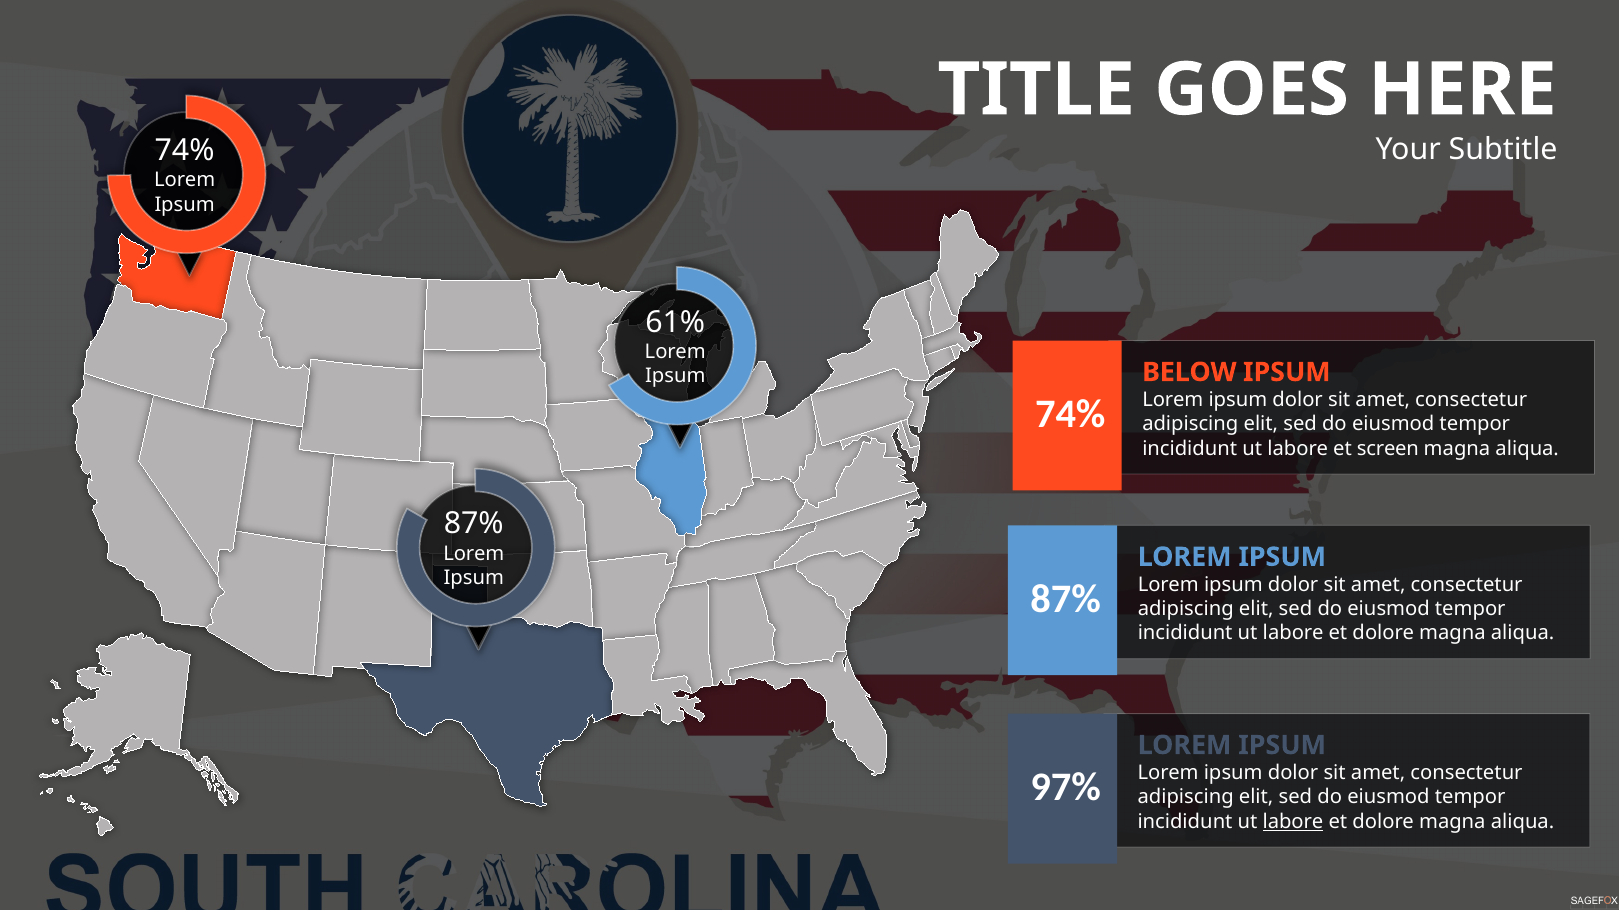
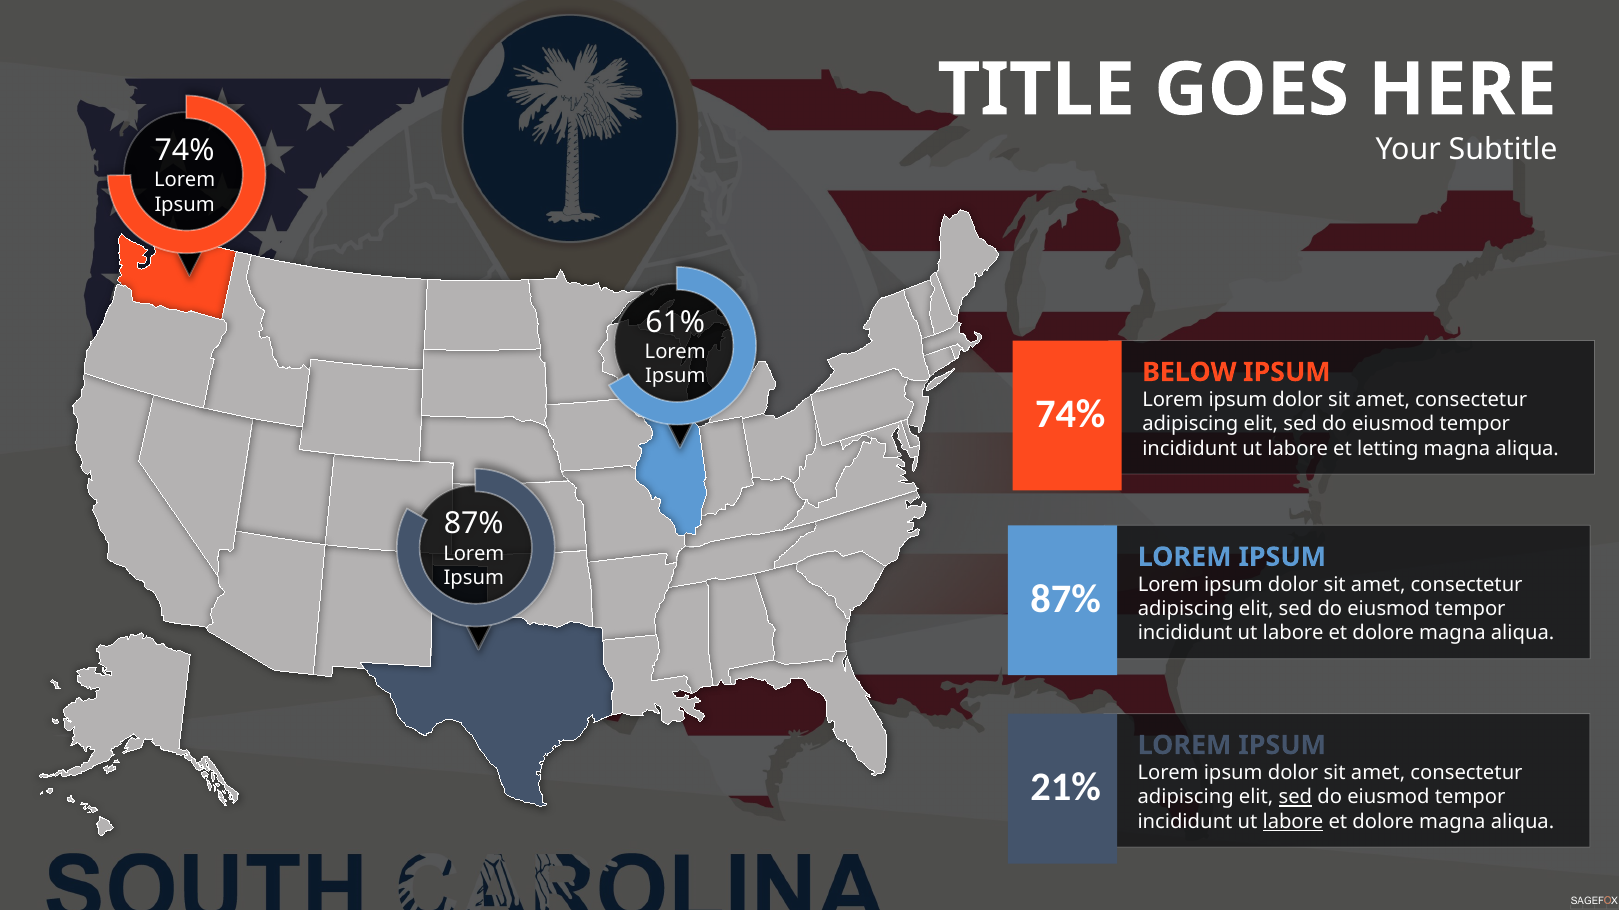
screen: screen -> letting
97%: 97% -> 21%
sed at (1295, 798) underline: none -> present
